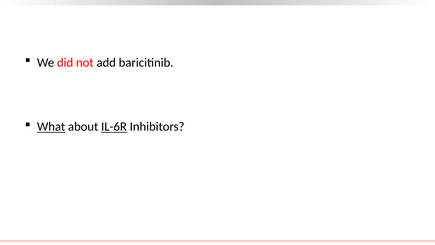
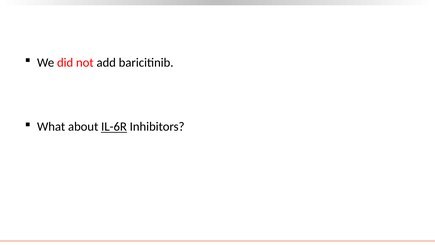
What underline: present -> none
